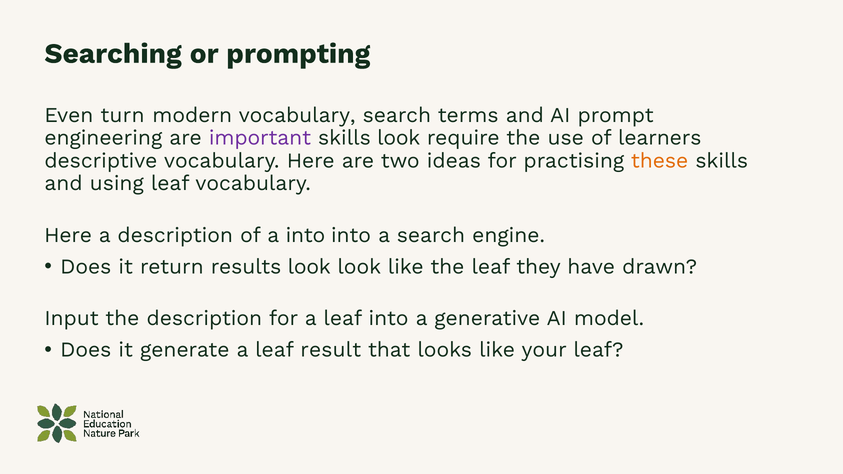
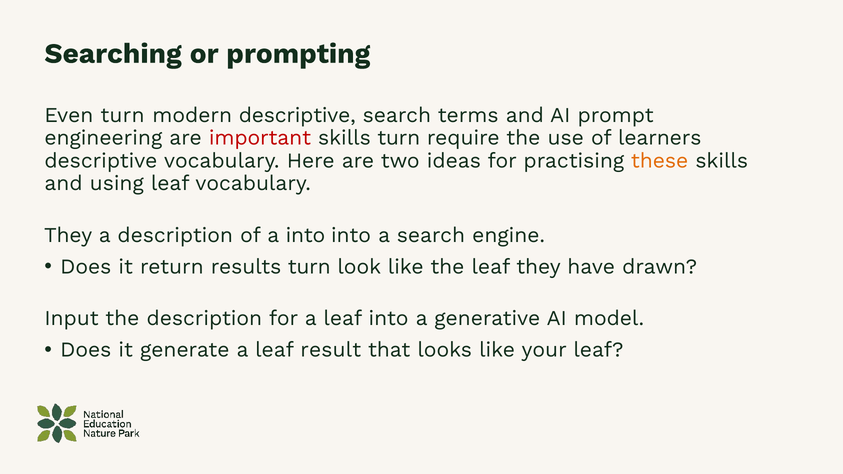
modern vocabulary: vocabulary -> descriptive
important colour: purple -> red
skills look: look -> turn
Here at (68, 235): Here -> They
results look: look -> turn
